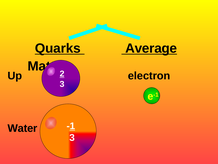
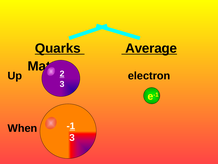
Water: Water -> When
